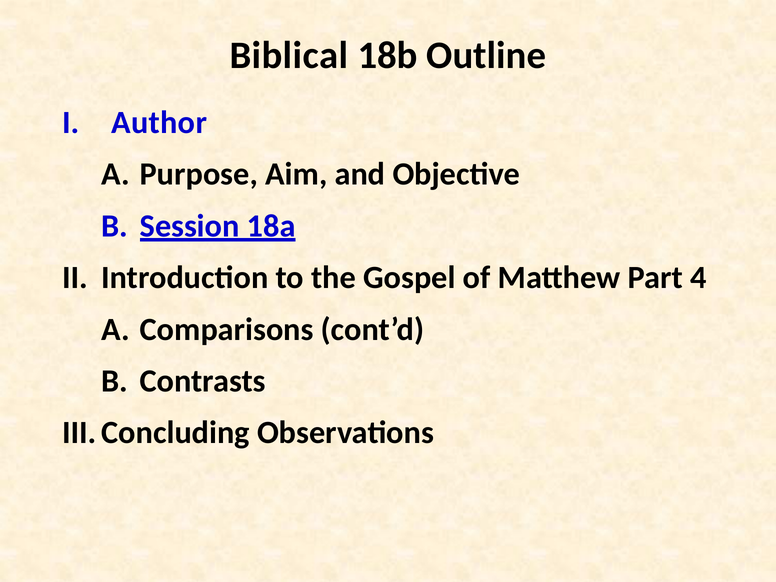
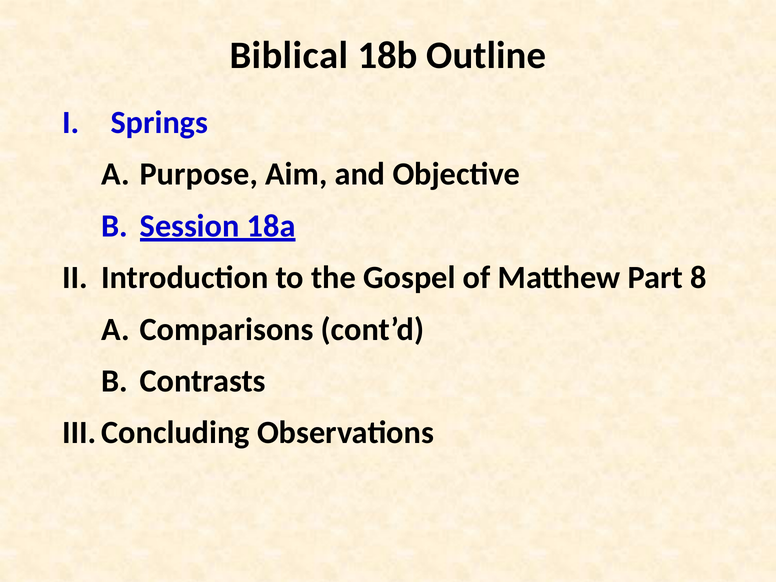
Author: Author -> Springs
4: 4 -> 8
